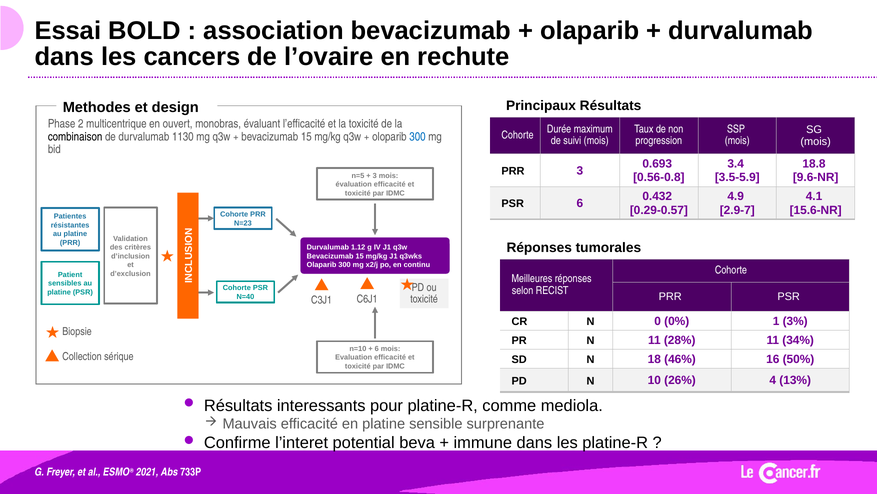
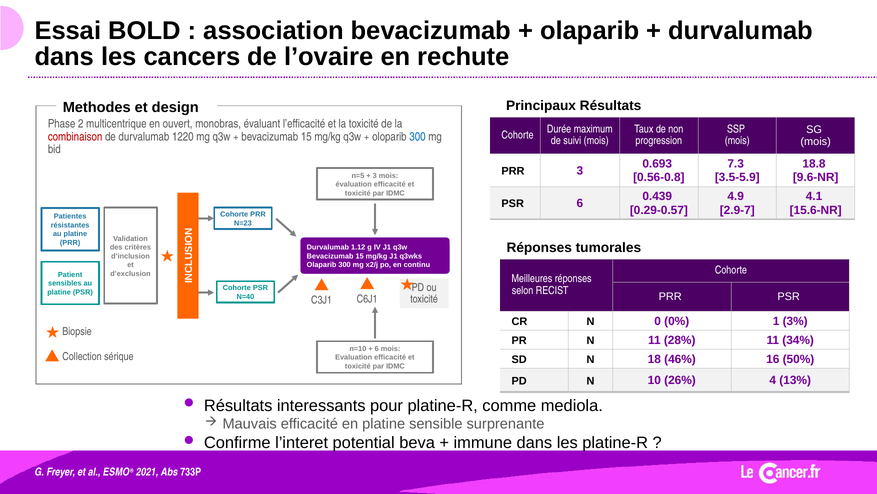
combinaison colour: black -> red
1130: 1130 -> 1220
3.4: 3.4 -> 7.3
0.432: 0.432 -> 0.439
